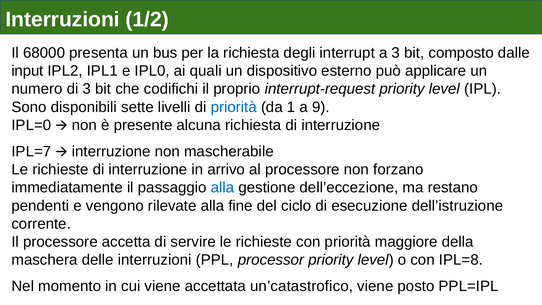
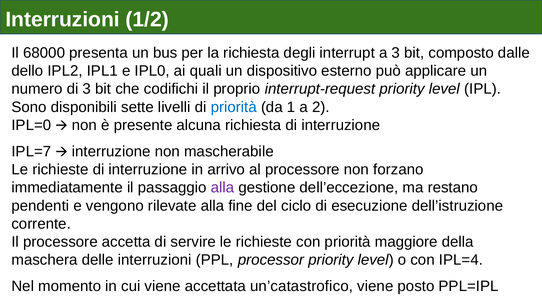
input: input -> dello
9: 9 -> 2
alla at (223, 188) colour: blue -> purple
IPL=8: IPL=8 -> IPL=4
